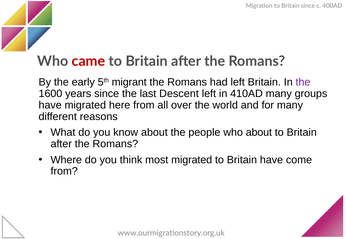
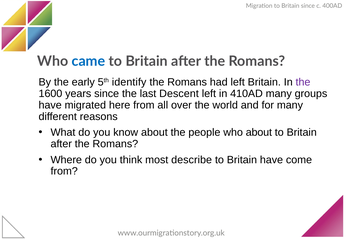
came colour: red -> blue
migrant: migrant -> identify
most migrated: migrated -> describe
